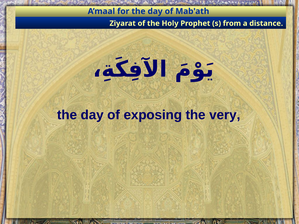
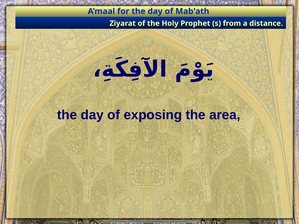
very: very -> area
